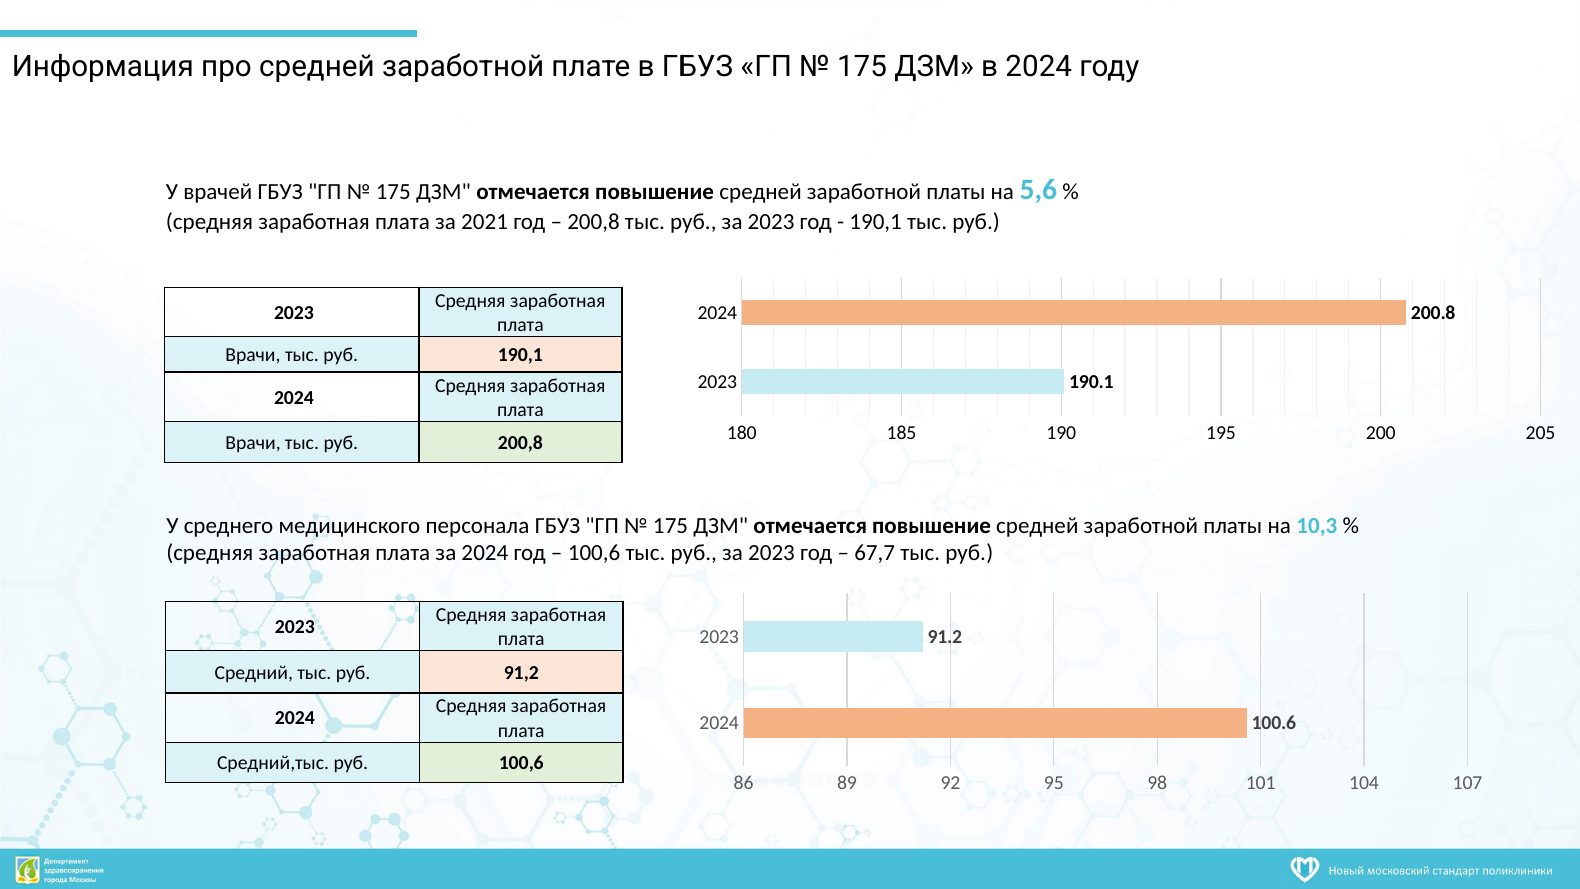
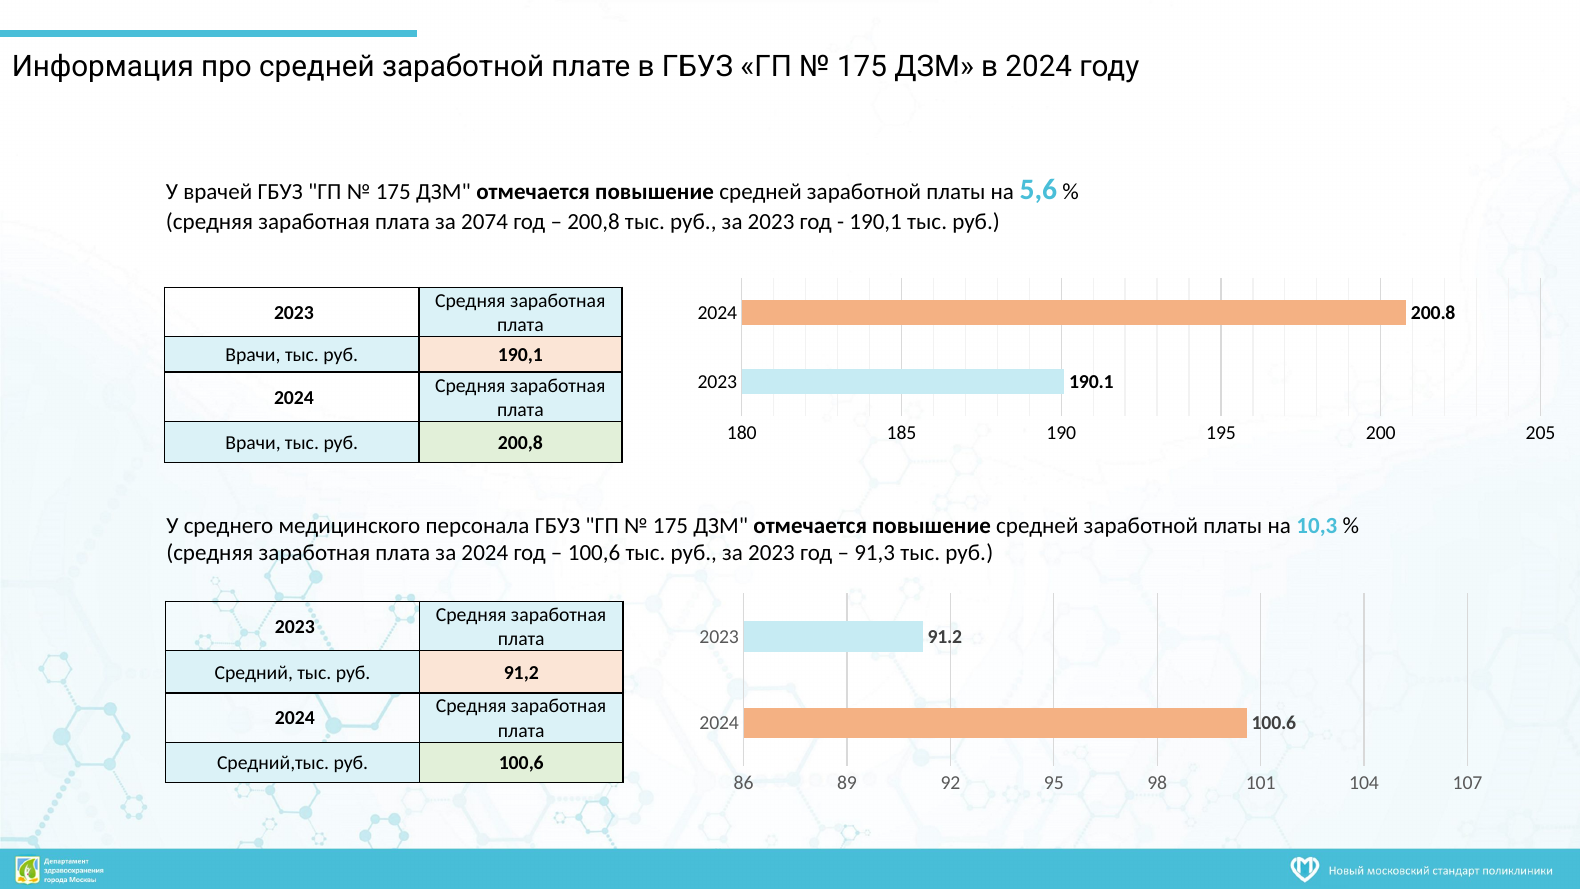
2021: 2021 -> 2074
67,7: 67,7 -> 91,3
